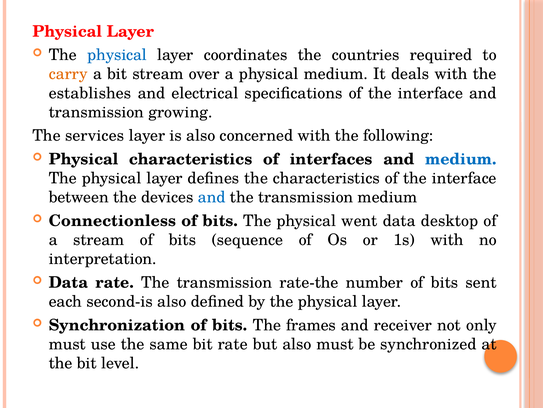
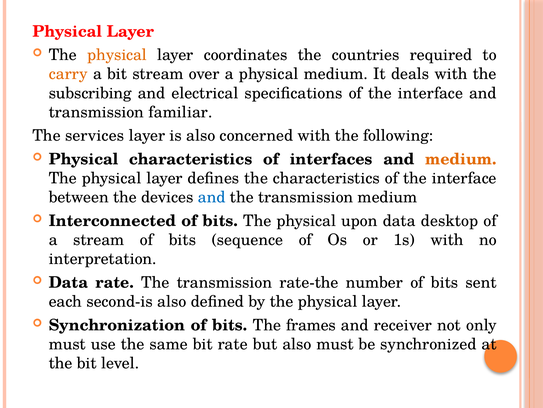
physical at (117, 55) colour: blue -> orange
establishes: establishes -> subscribing
growing: growing -> familiar
medium at (461, 159) colour: blue -> orange
Connectionless: Connectionless -> Interconnected
went: went -> upon
